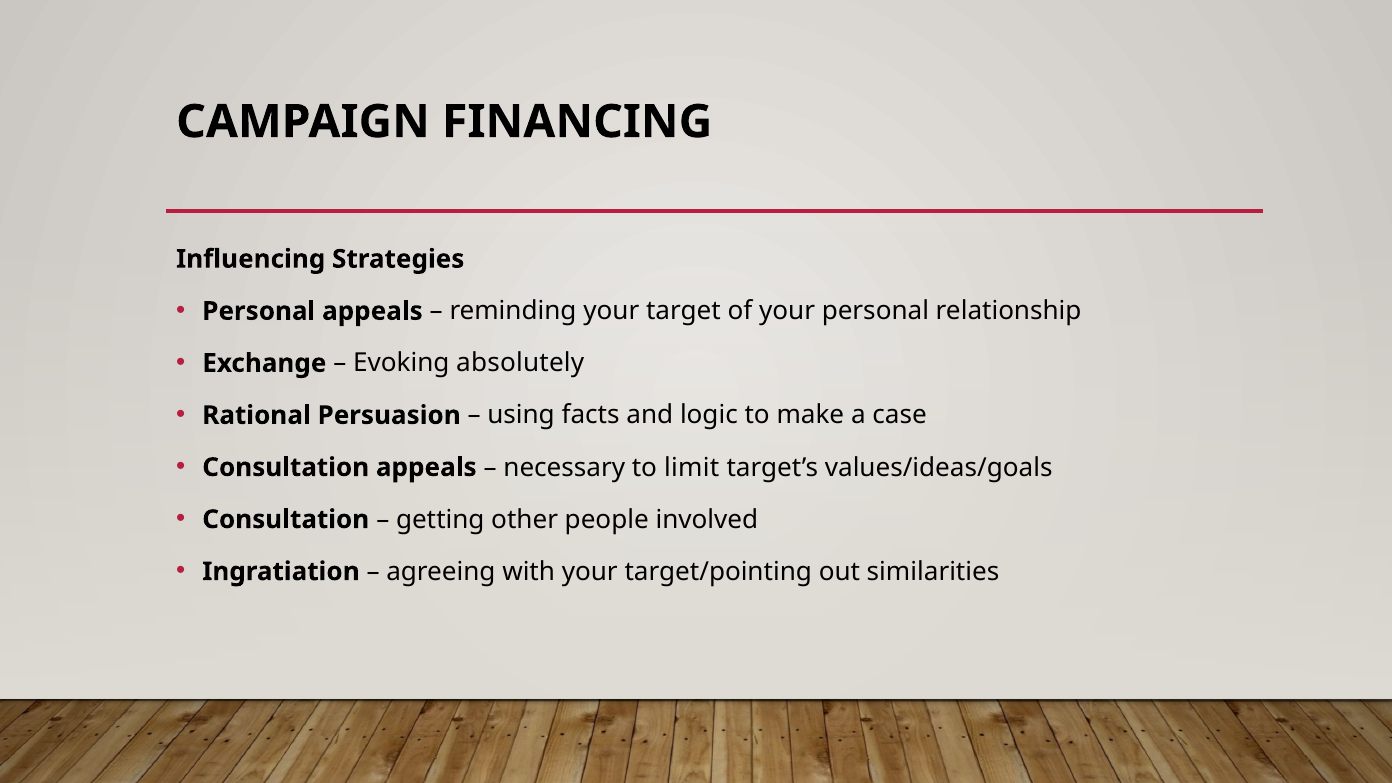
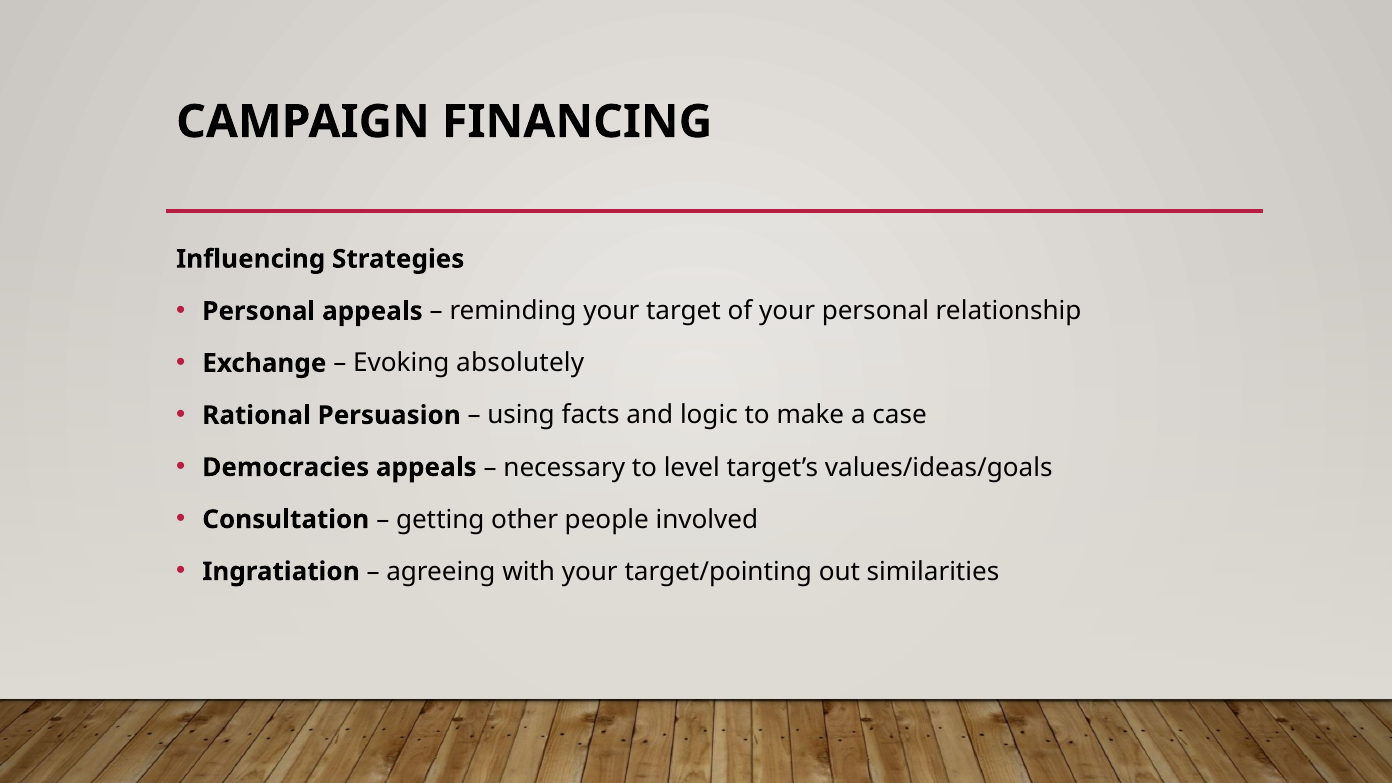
Consultation at (286, 467): Consultation -> Democracies
limit: limit -> level
